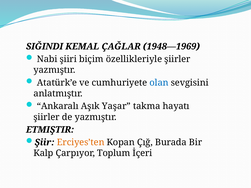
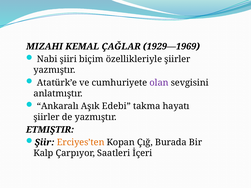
SIĞINDI: SIĞINDI -> MIZAHI
1948—1969: 1948—1969 -> 1929—1969
olan colour: blue -> purple
Yaşar: Yaşar -> Edebi
Toplum: Toplum -> Saatleri
